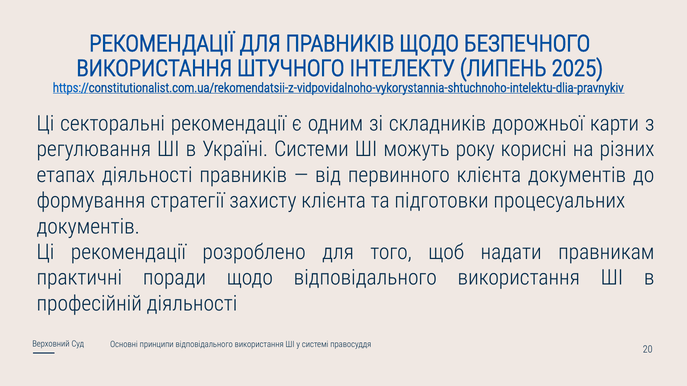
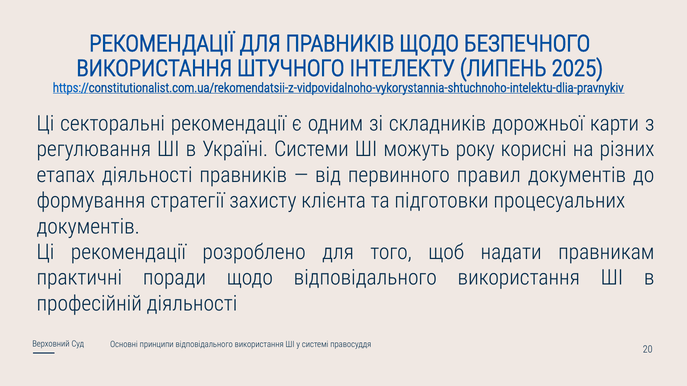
первинного клієнта: клієнта -> правил
